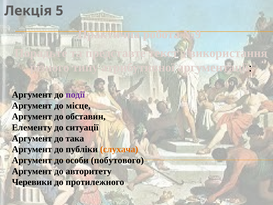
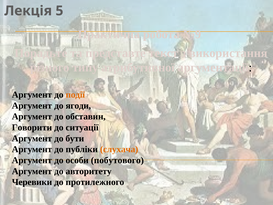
події colour: purple -> orange
місце: місце -> ягоди
Елементу: Елементу -> Говорити
така: така -> бути
